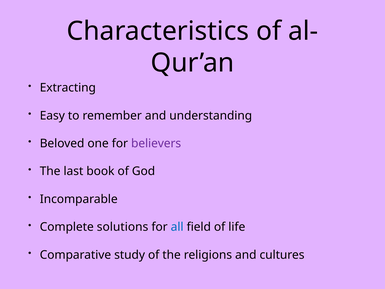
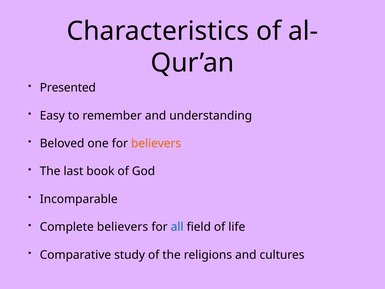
Extracting: Extracting -> Presented
believers at (156, 143) colour: purple -> orange
Complete solutions: solutions -> believers
